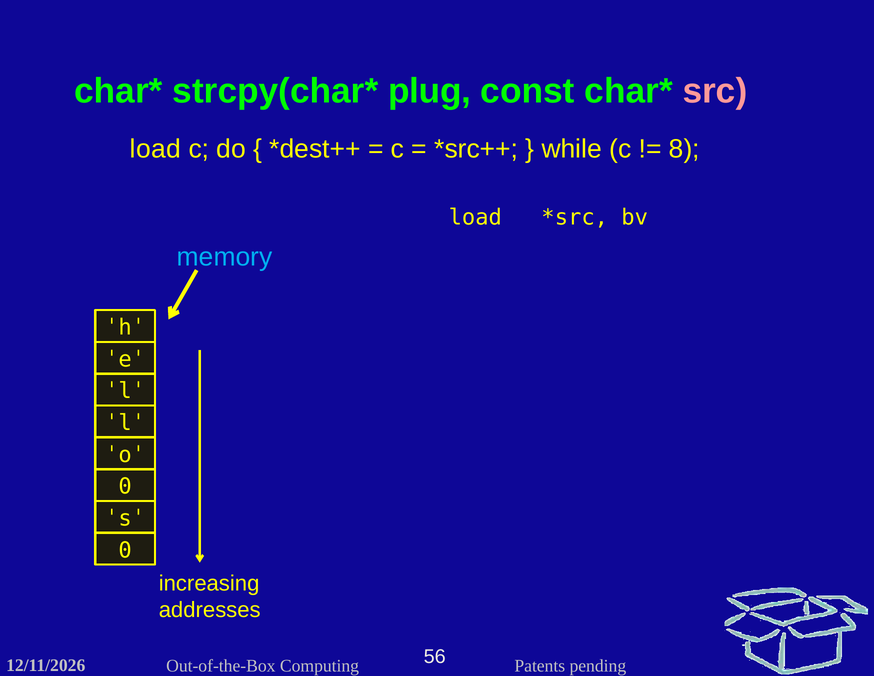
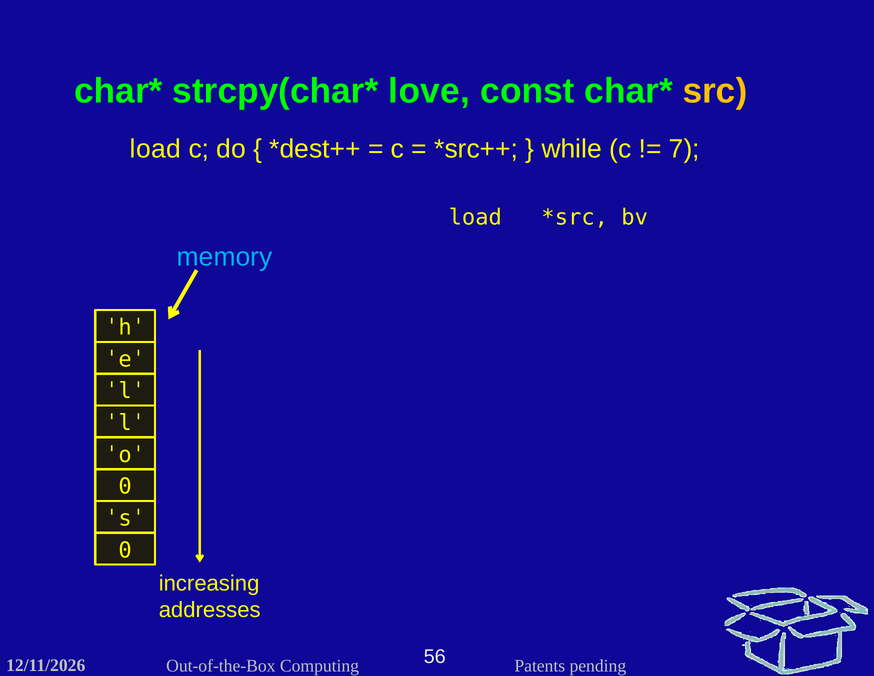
plug: plug -> love
src colour: pink -> yellow
8: 8 -> 7
